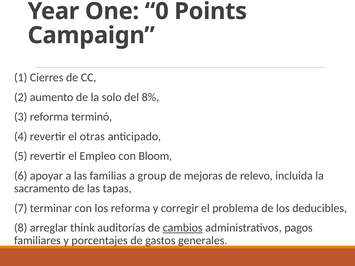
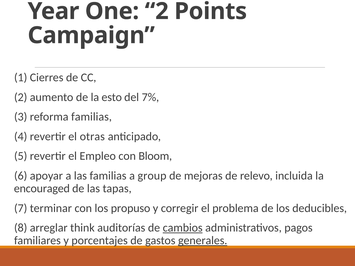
One 0: 0 -> 2
solo: solo -> esto
8%: 8% -> 7%
reforma terminó: terminó -> familias
sacramento: sacramento -> encouraged
los reforma: reforma -> propuso
generales underline: none -> present
